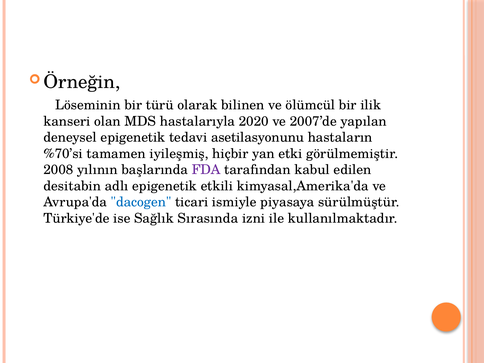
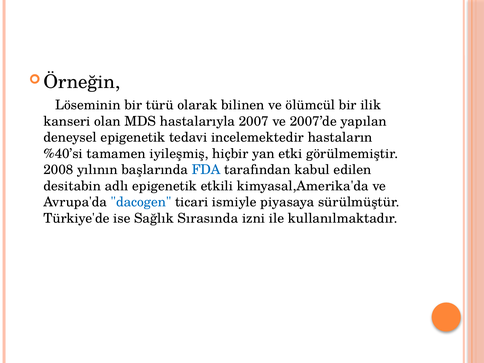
2020: 2020 -> 2007
asetilasyonunu: asetilasyonunu -> incelemektedir
%70’si: %70’si -> %40’si
FDA colour: purple -> blue
